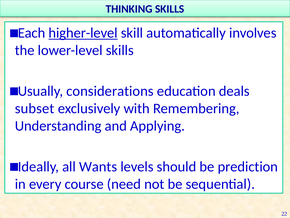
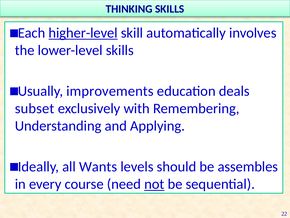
considerations: considerations -> improvements
prediction: prediction -> assembles
not underline: none -> present
